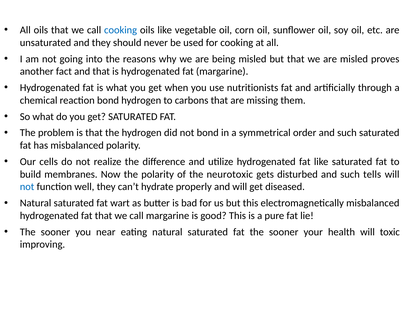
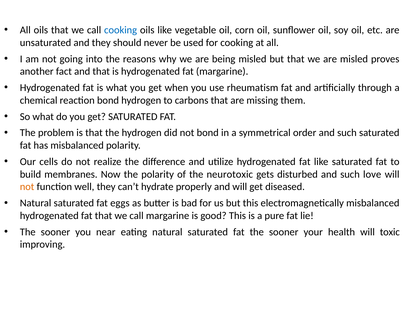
nutritionists: nutritionists -> rheumatism
tells: tells -> love
not at (27, 187) colour: blue -> orange
wart: wart -> eggs
